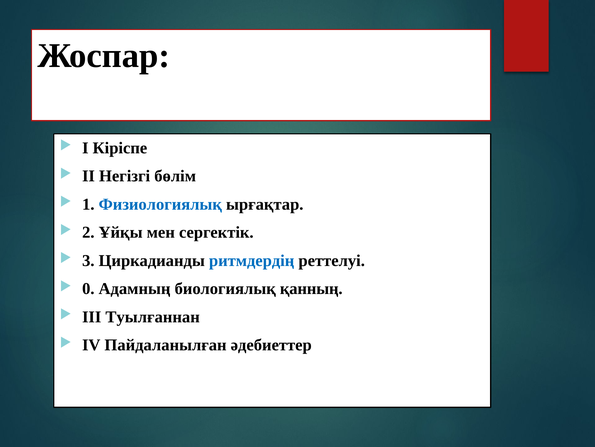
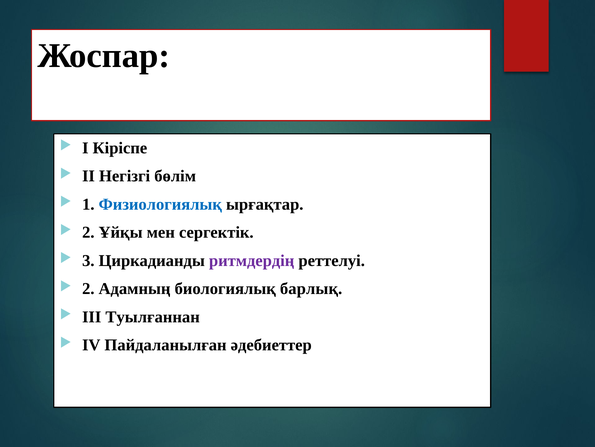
ритмдердің colour: blue -> purple
0 at (88, 288): 0 -> 2
қанның: қанның -> барлық
